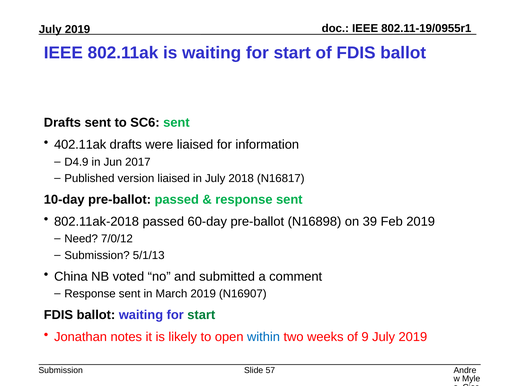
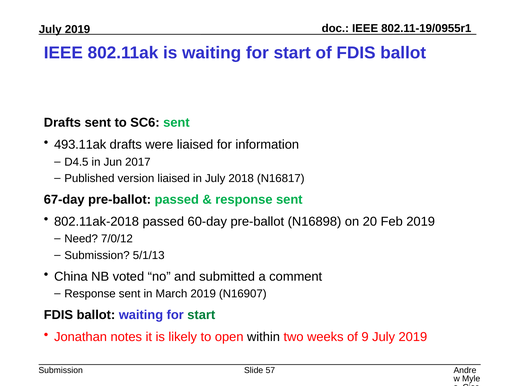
402.11ak: 402.11ak -> 493.11ak
D4.9: D4.9 -> D4.5
10-day: 10-day -> 67-day
39: 39 -> 20
within colour: blue -> black
